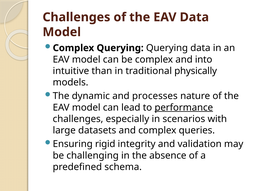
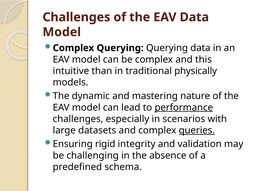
into: into -> this
processes: processes -> mastering
queries underline: none -> present
